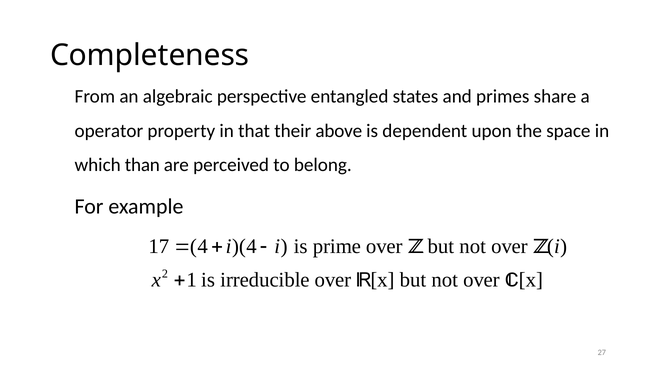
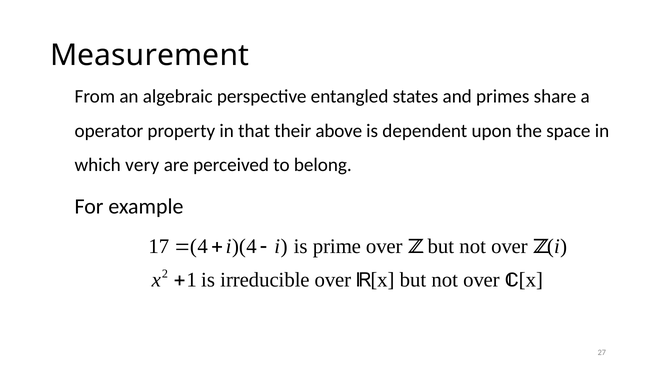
Completeness: Completeness -> Measurement
than: than -> very
